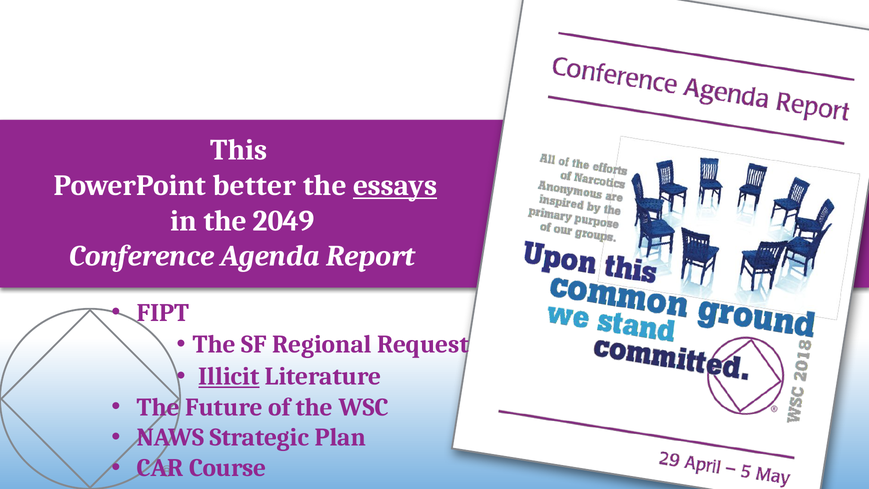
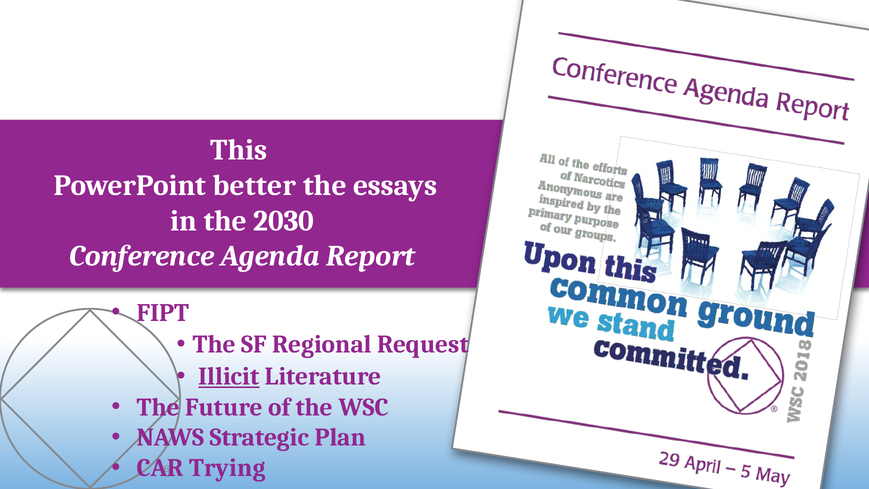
essays underline: present -> none
2049: 2049 -> 2030
Course: Course -> Trying
